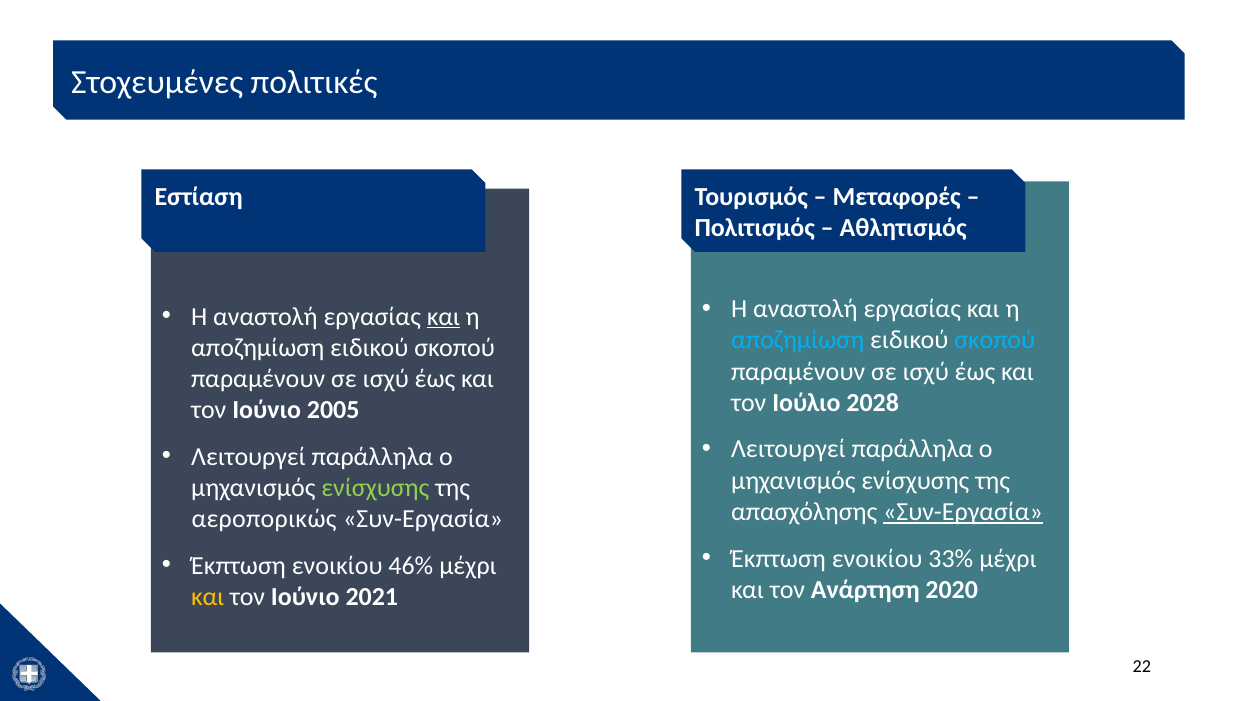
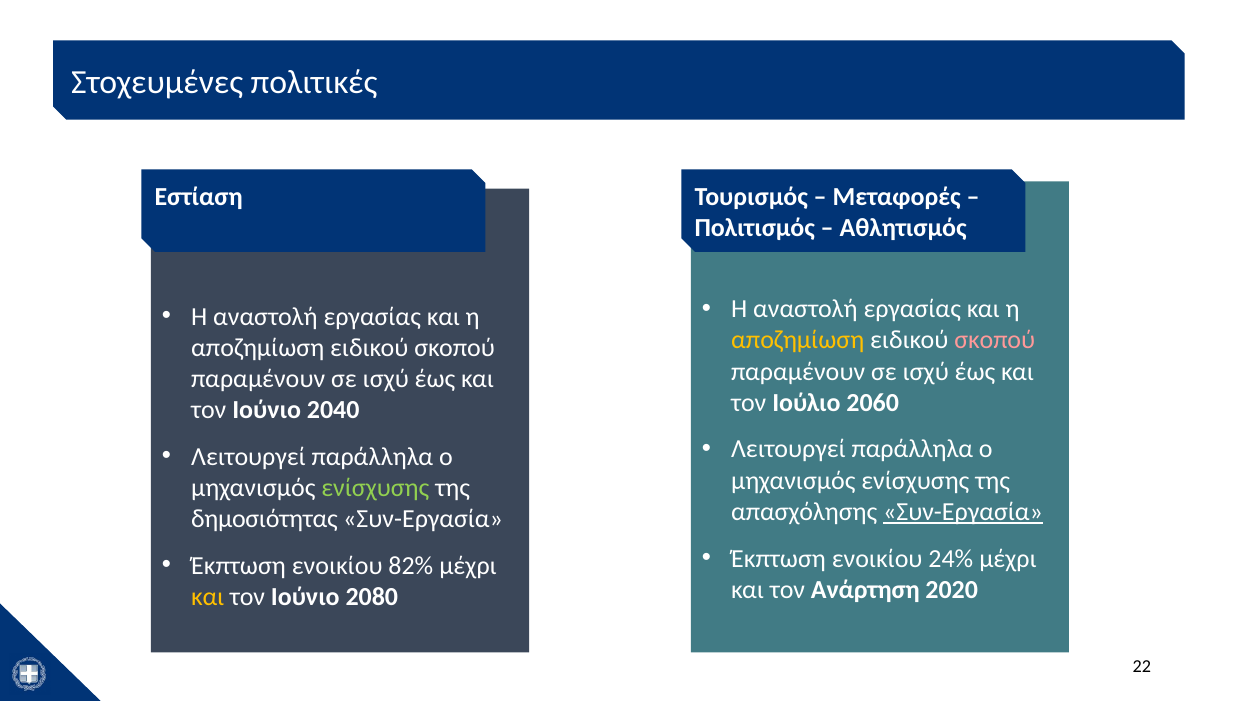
και at (443, 316) underline: present -> none
αποζημίωση at (798, 340) colour: light blue -> yellow
σκοπού at (995, 340) colour: light blue -> pink
2028: 2028 -> 2060
2005: 2005 -> 2040
αεροπορικώς: αεροπορικώς -> δημοσιότητας
33%: 33% -> 24%
46%: 46% -> 82%
2021: 2021 -> 2080
